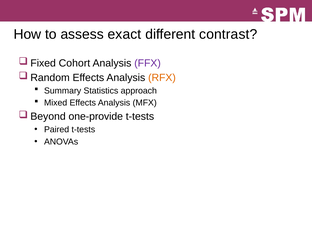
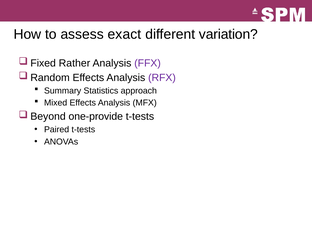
contrast: contrast -> variation
Cohort: Cohort -> Rather
RFX colour: orange -> purple
